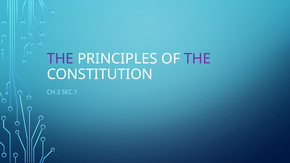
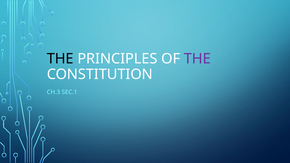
THE at (60, 59) colour: purple -> black
